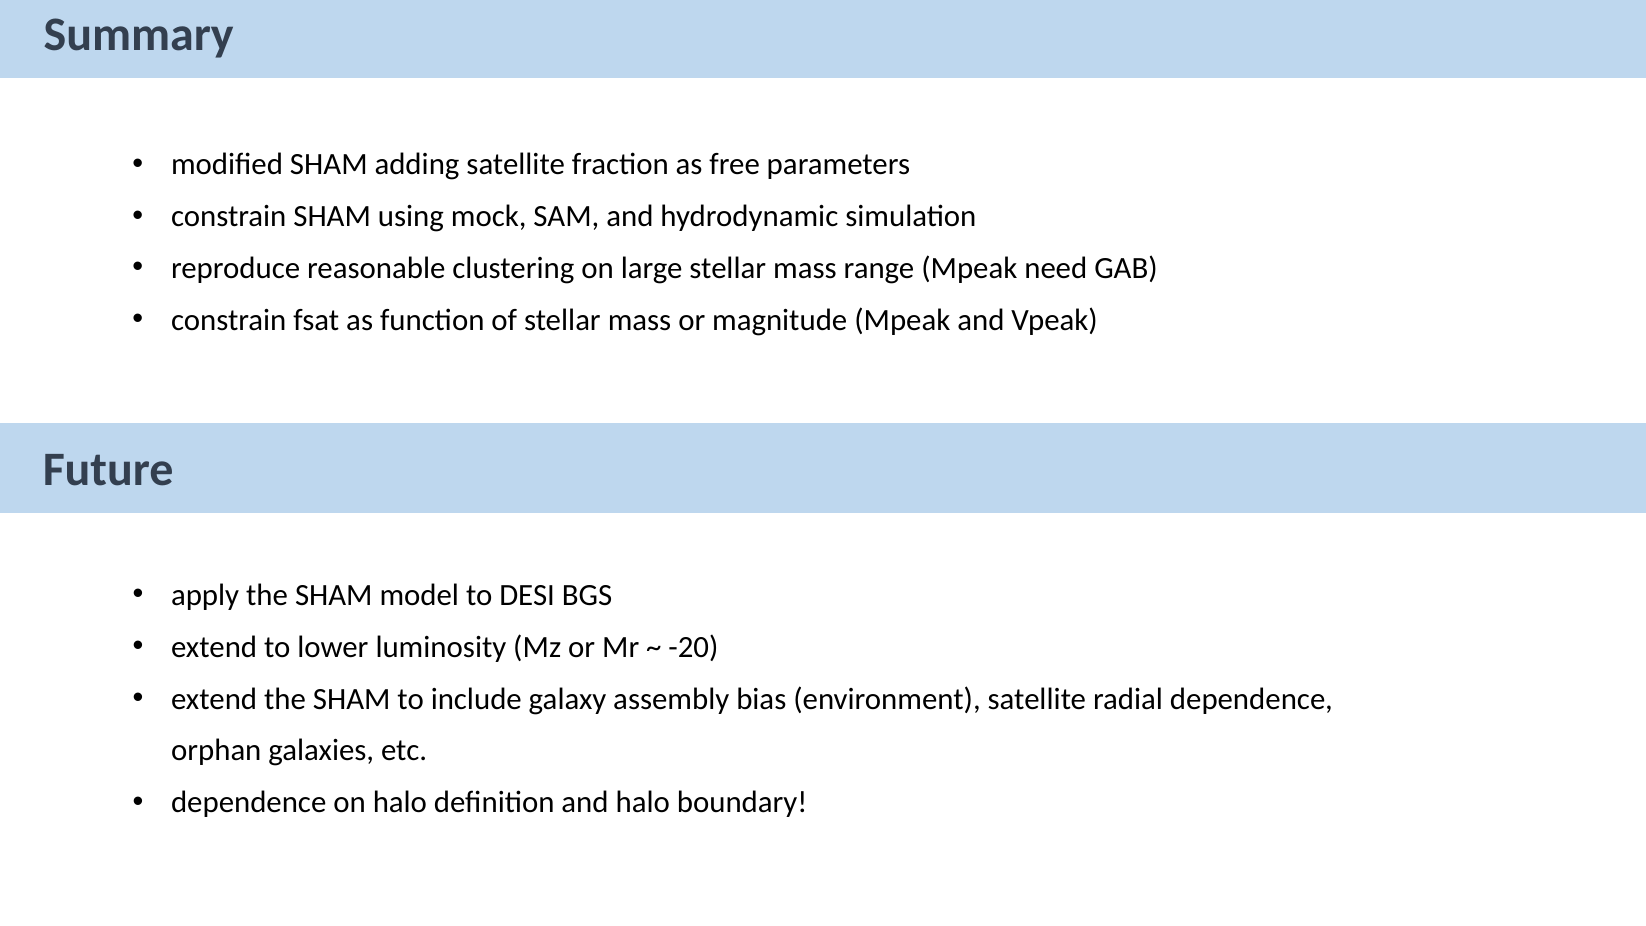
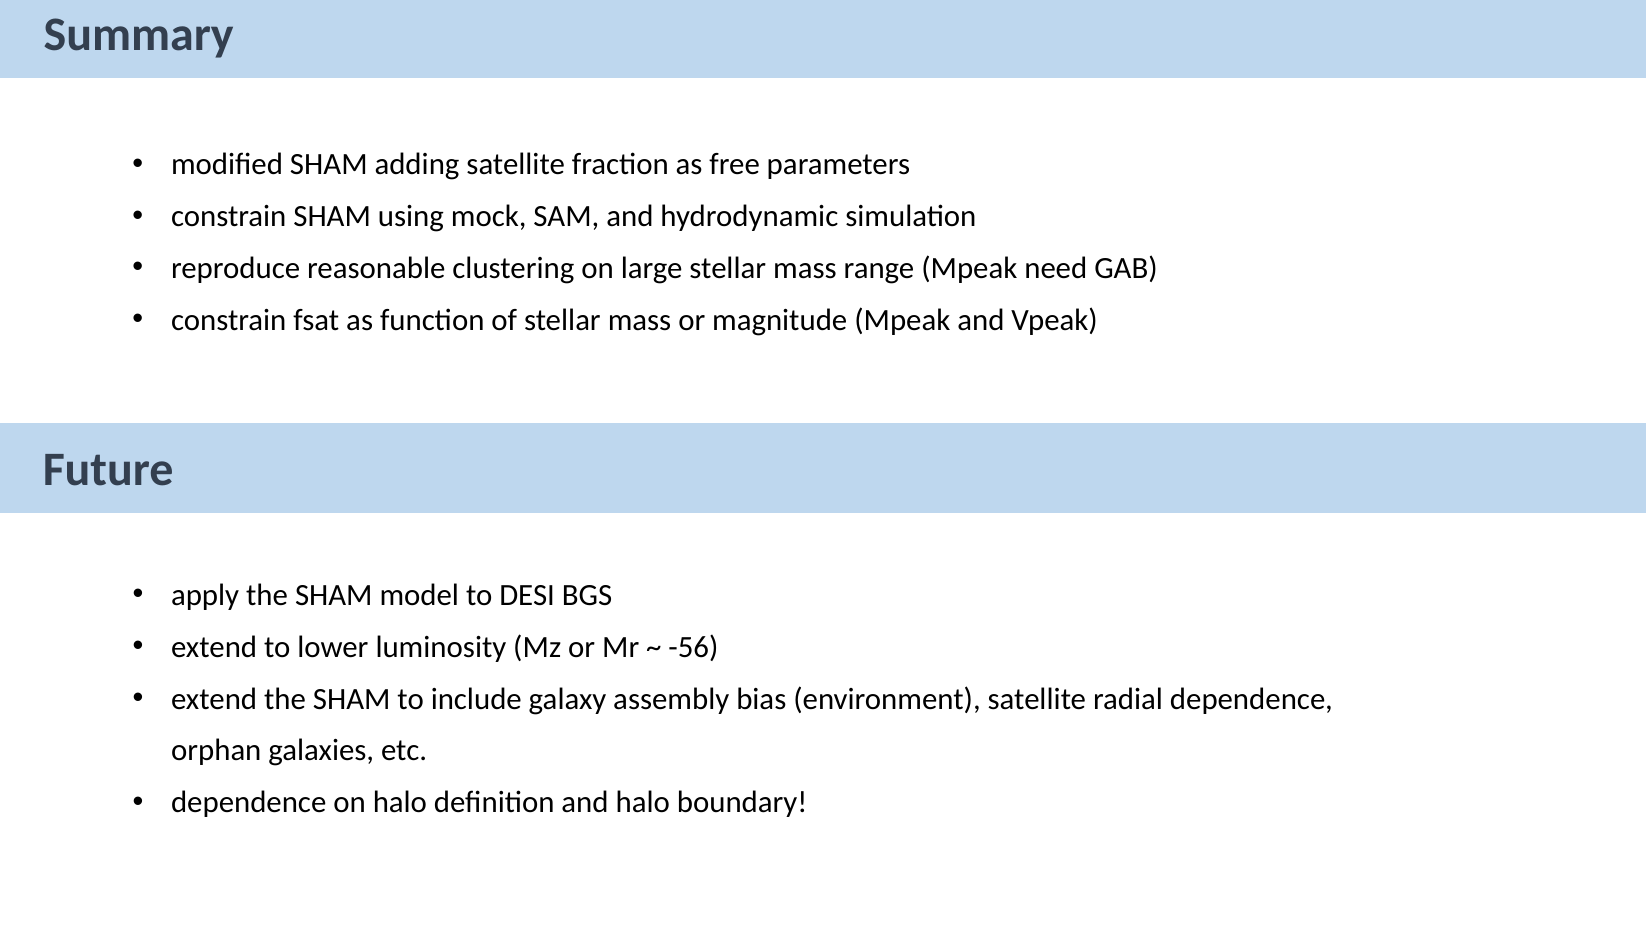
-20: -20 -> -56
